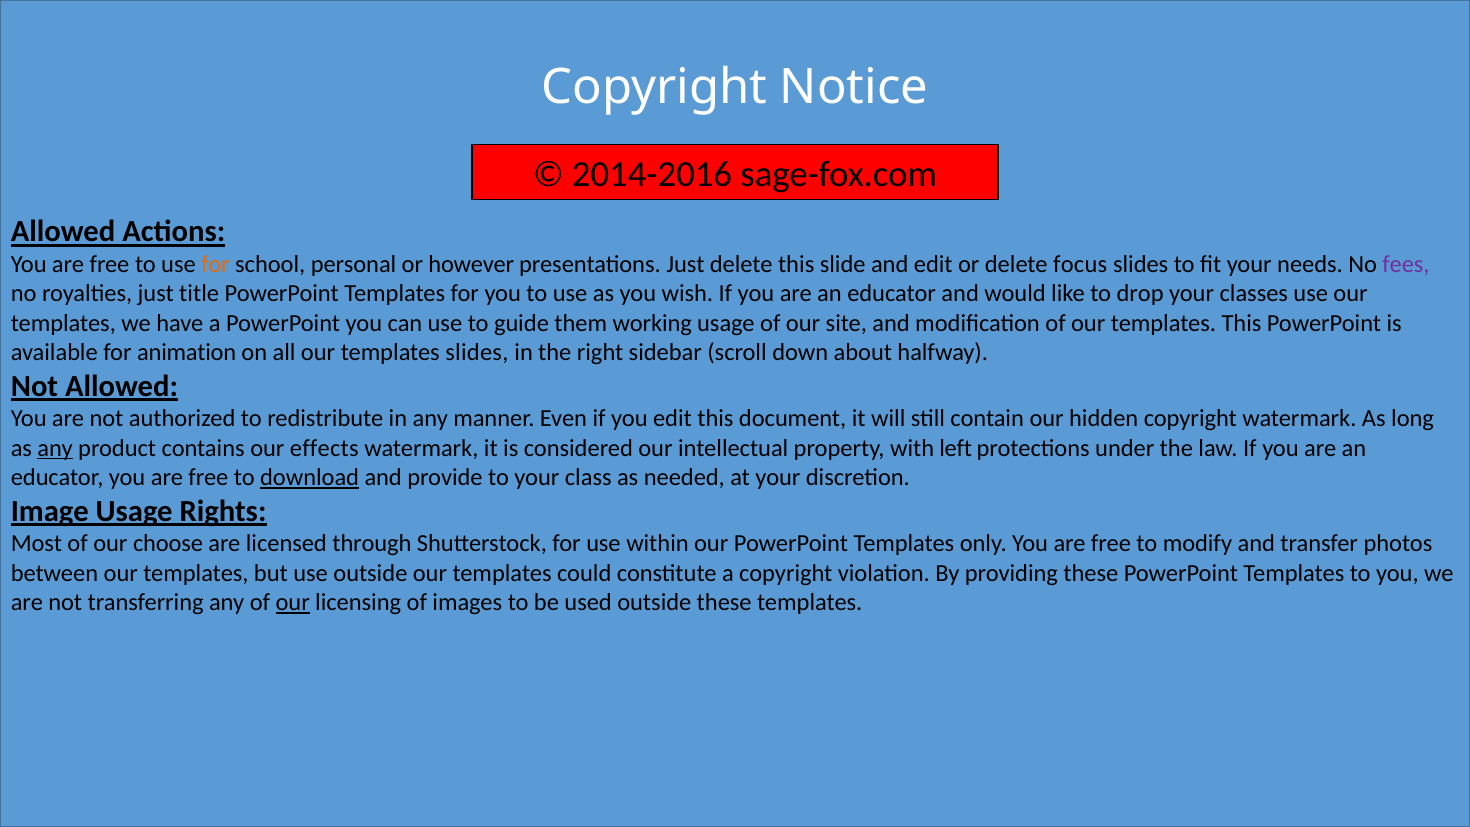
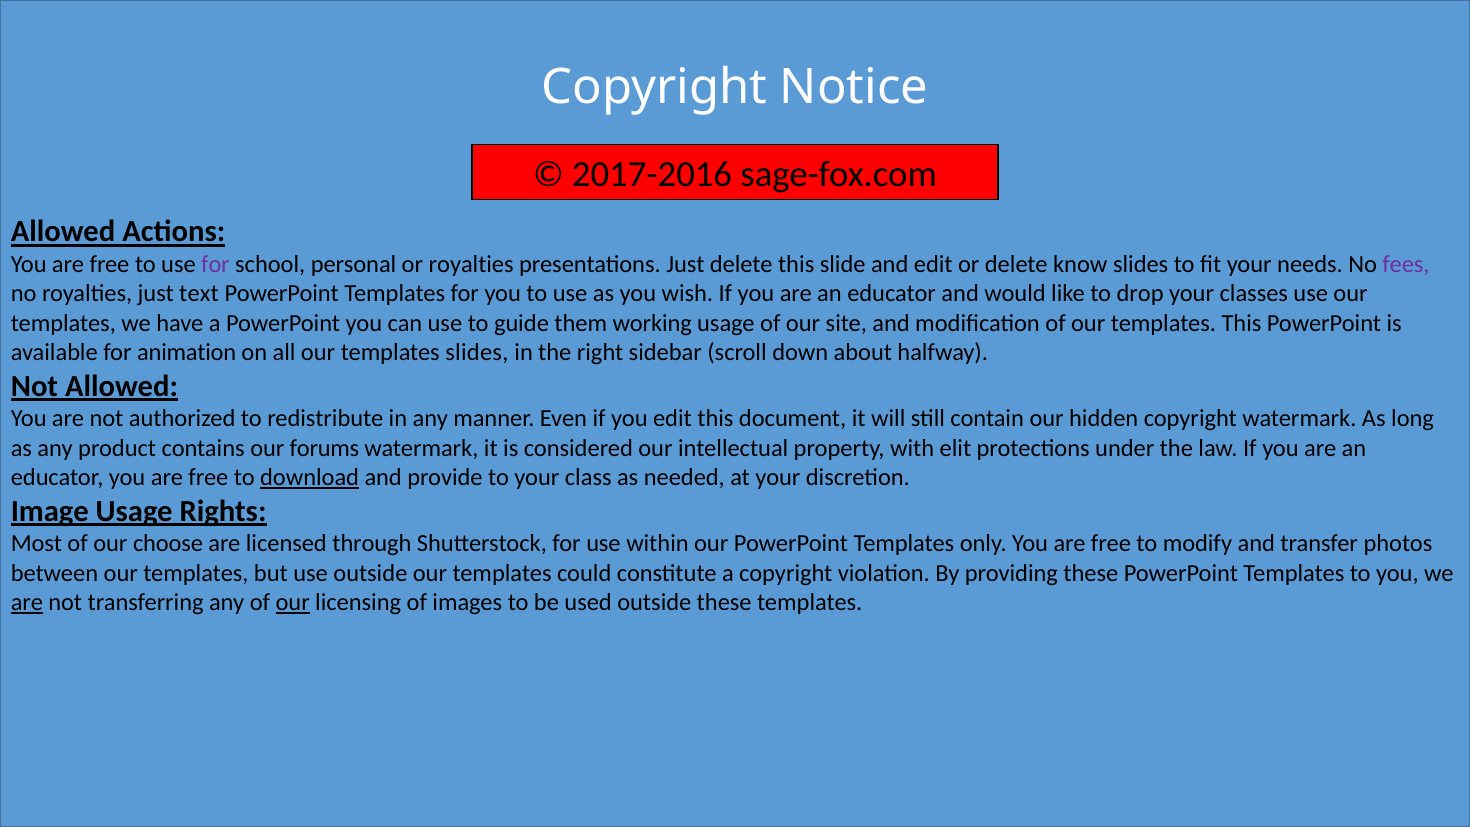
2014-2016: 2014-2016 -> 2017-2016
for at (215, 264) colour: orange -> purple
or however: however -> royalties
focus: focus -> know
title: title -> text
any at (55, 448) underline: present -> none
effects: effects -> forums
left: left -> elit
are at (27, 602) underline: none -> present
